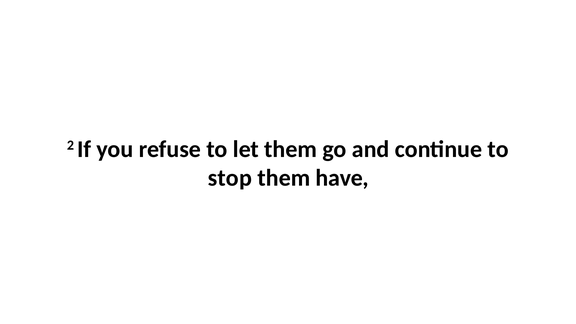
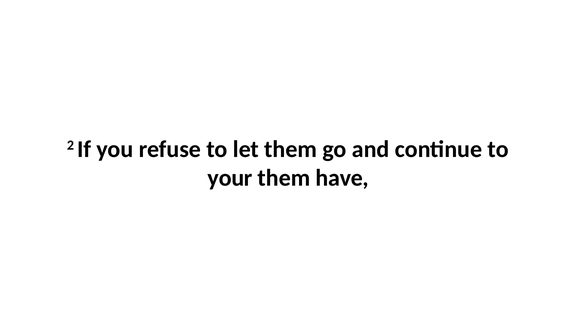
stop: stop -> your
